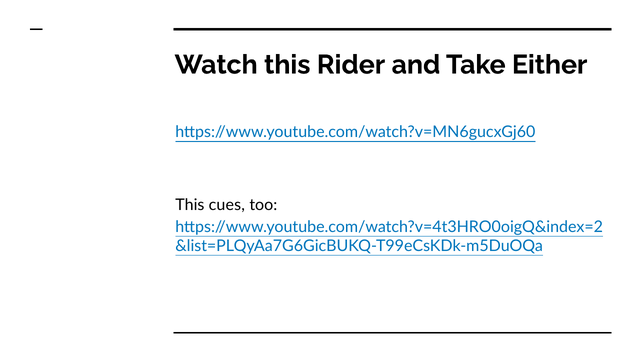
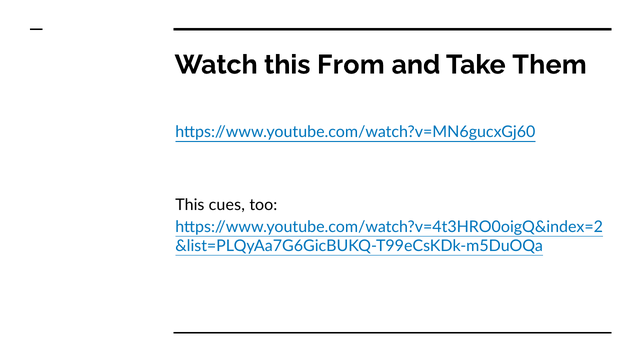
Rider: Rider -> From
Either: Either -> Them
